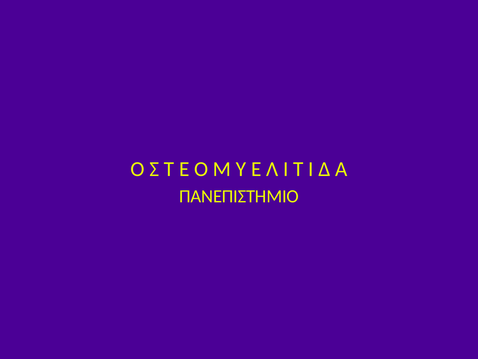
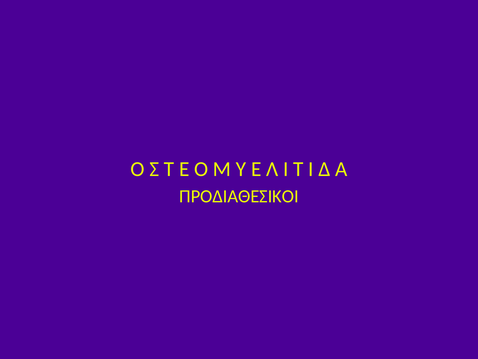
ΠΑΝΕΠΙΣΤΗΜΙΟ: ΠΑΝΕΠΙΣΤΗΜΙΟ -> ΠΡΟΔΙΑΘΕΣΙΚΟΙ
